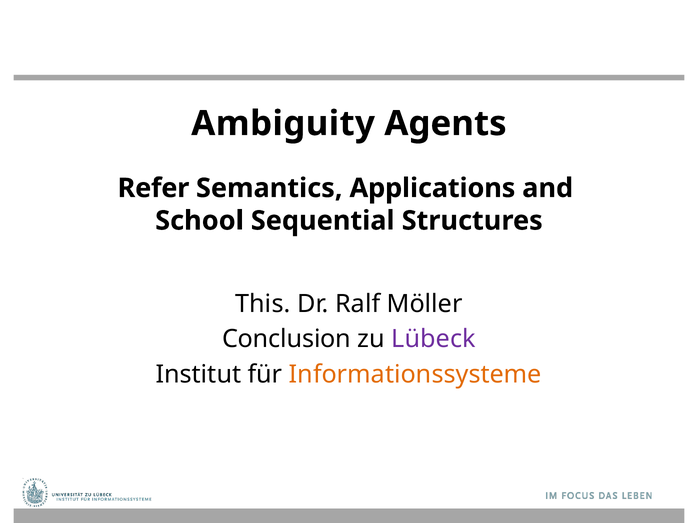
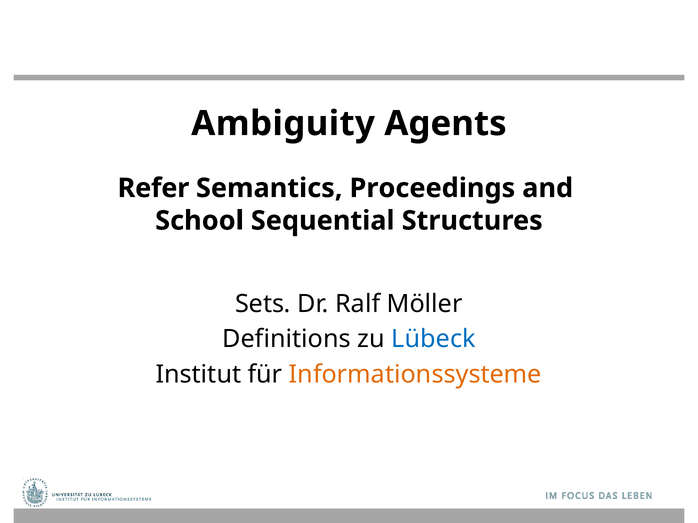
Applications: Applications -> Proceedings
This: This -> Sets
Conclusion: Conclusion -> Definitions
Lübeck colour: purple -> blue
